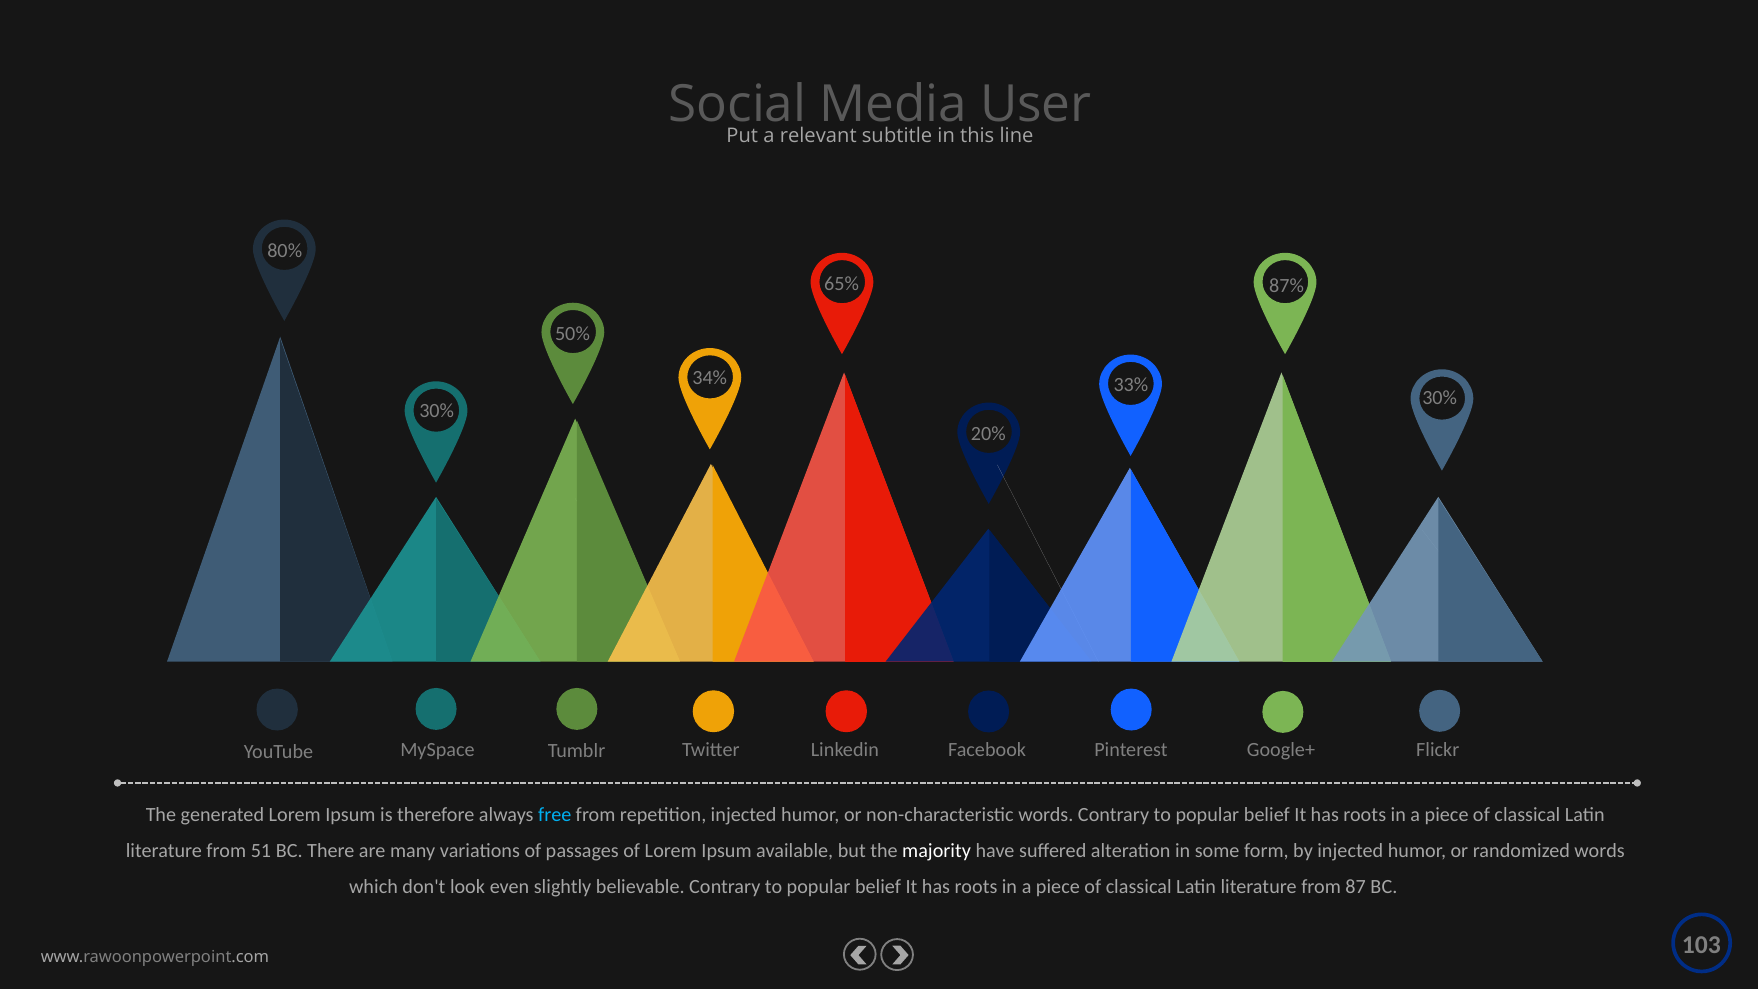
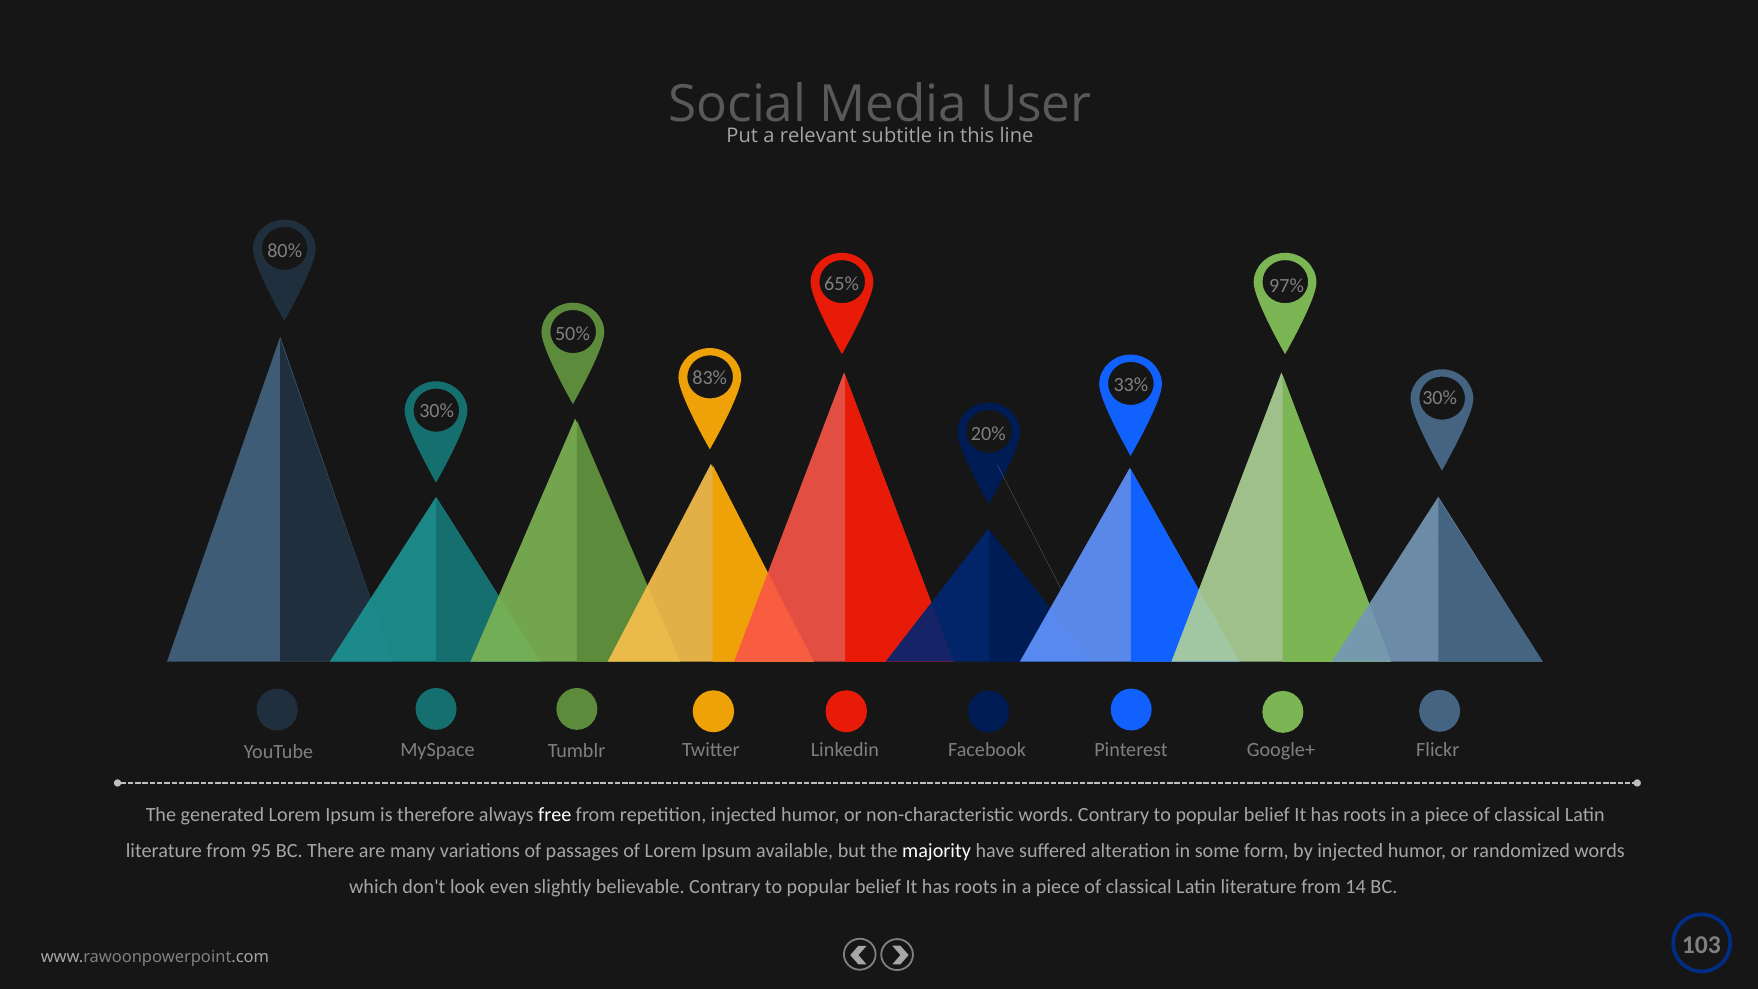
87%: 87% -> 97%
34%: 34% -> 83%
free colour: light blue -> white
51: 51 -> 95
87: 87 -> 14
